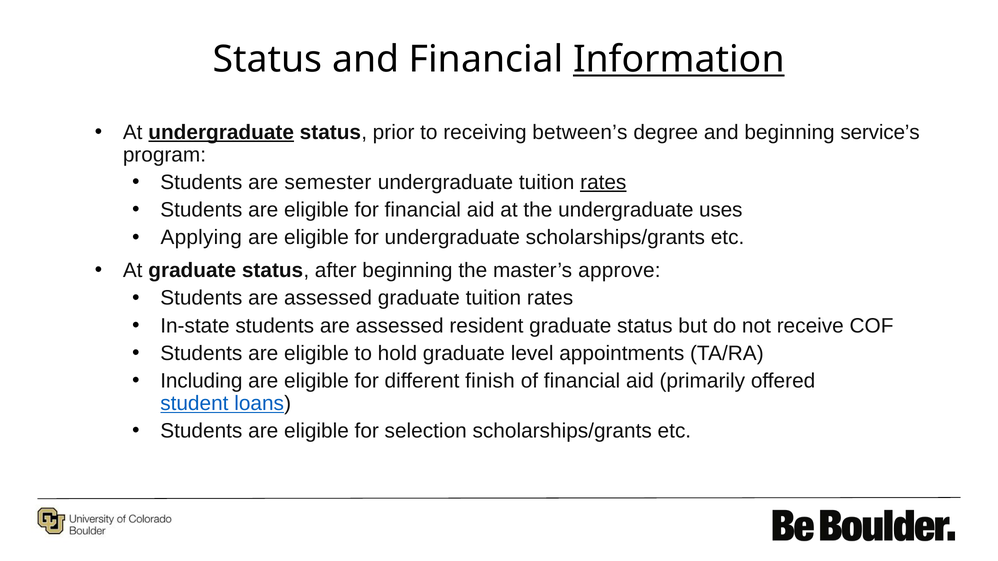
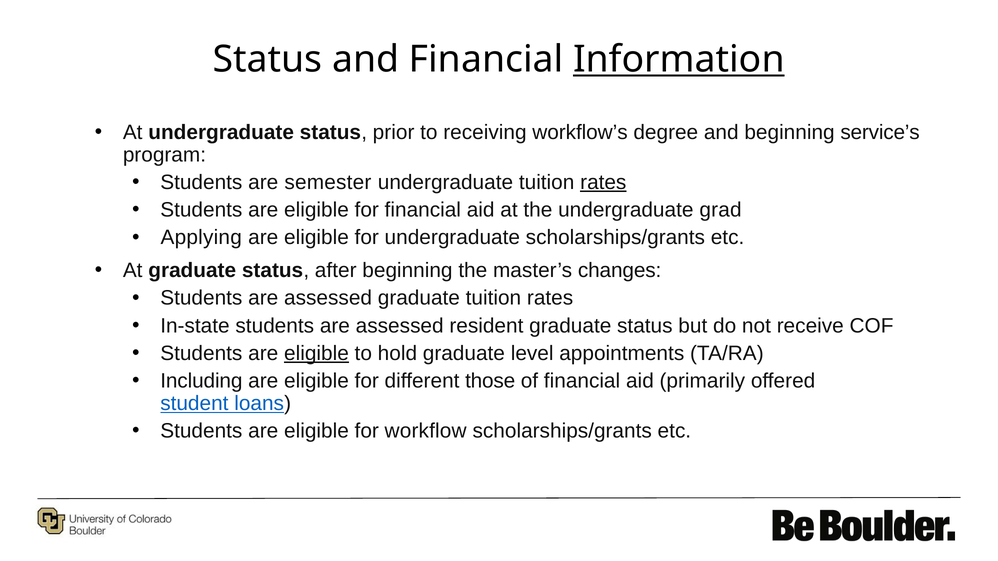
undergraduate at (221, 132) underline: present -> none
between’s: between’s -> workflow’s
uses: uses -> grad
approve: approve -> changes
eligible at (316, 354) underline: none -> present
finish: finish -> those
selection: selection -> workflow
